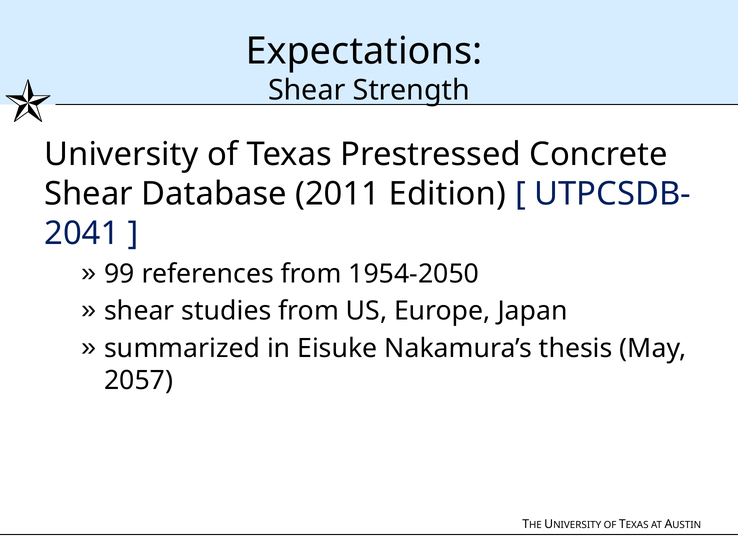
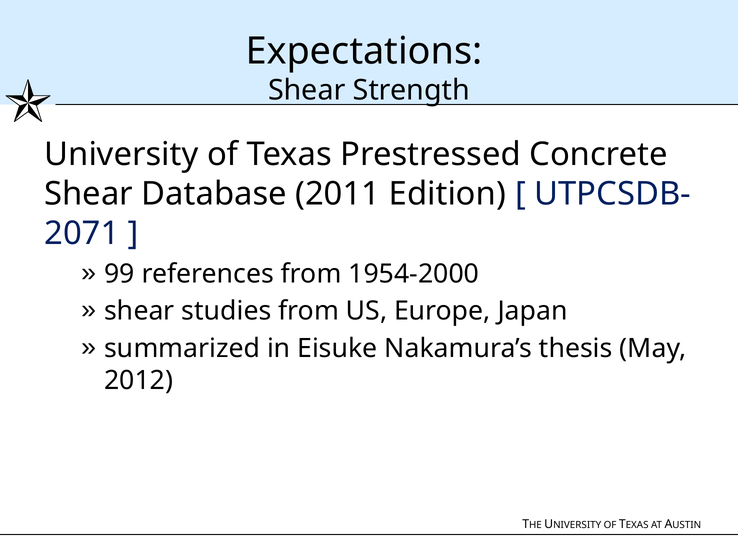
2041: 2041 -> 2071
1954-2050: 1954-2050 -> 1954-2000
2057: 2057 -> 2012
